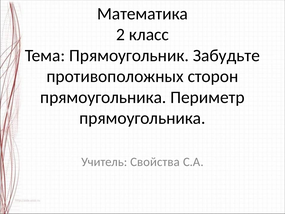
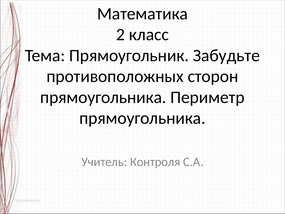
Свойства: Свойства -> Контроля
